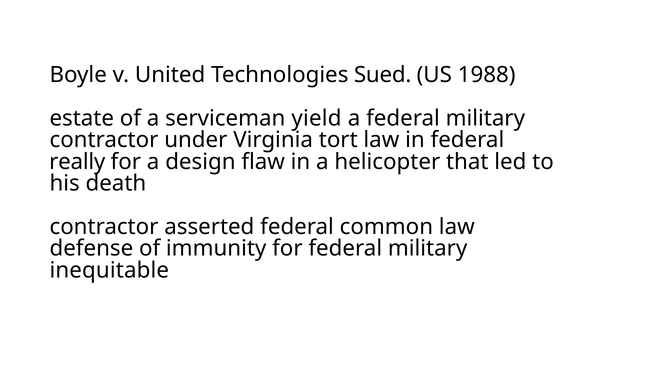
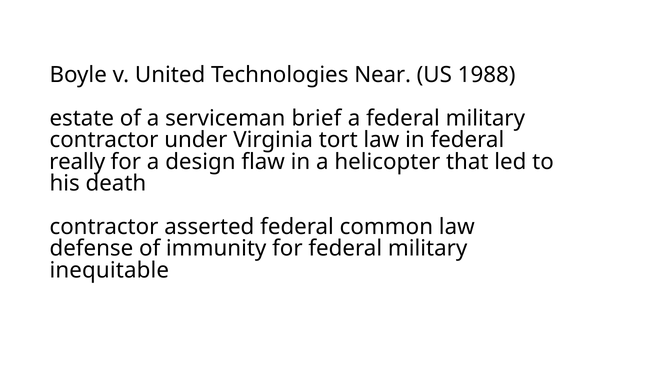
Sued: Sued -> Near
yield: yield -> brief
